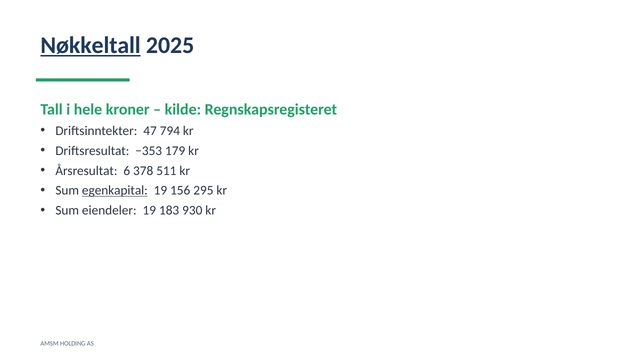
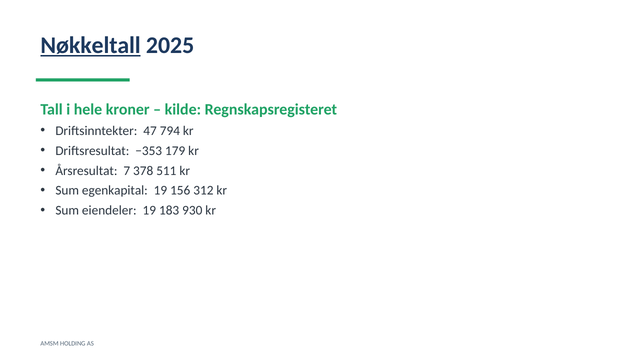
6: 6 -> 7
egenkapital underline: present -> none
295: 295 -> 312
